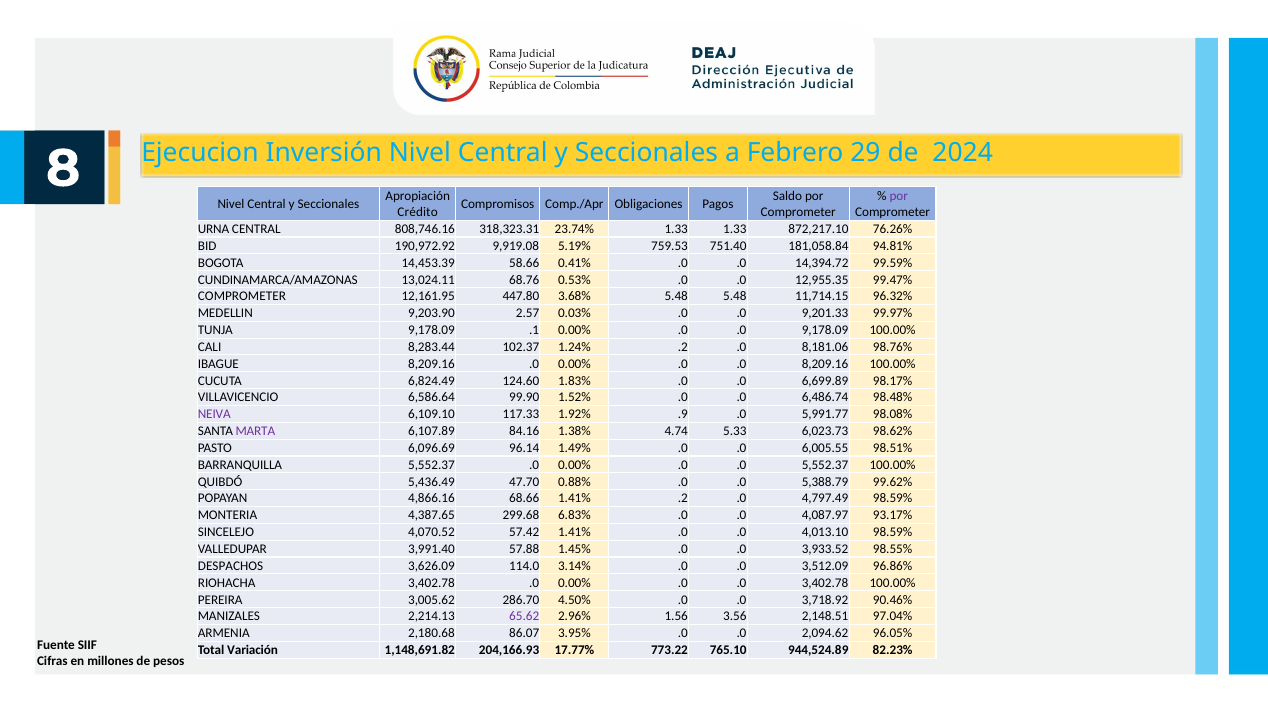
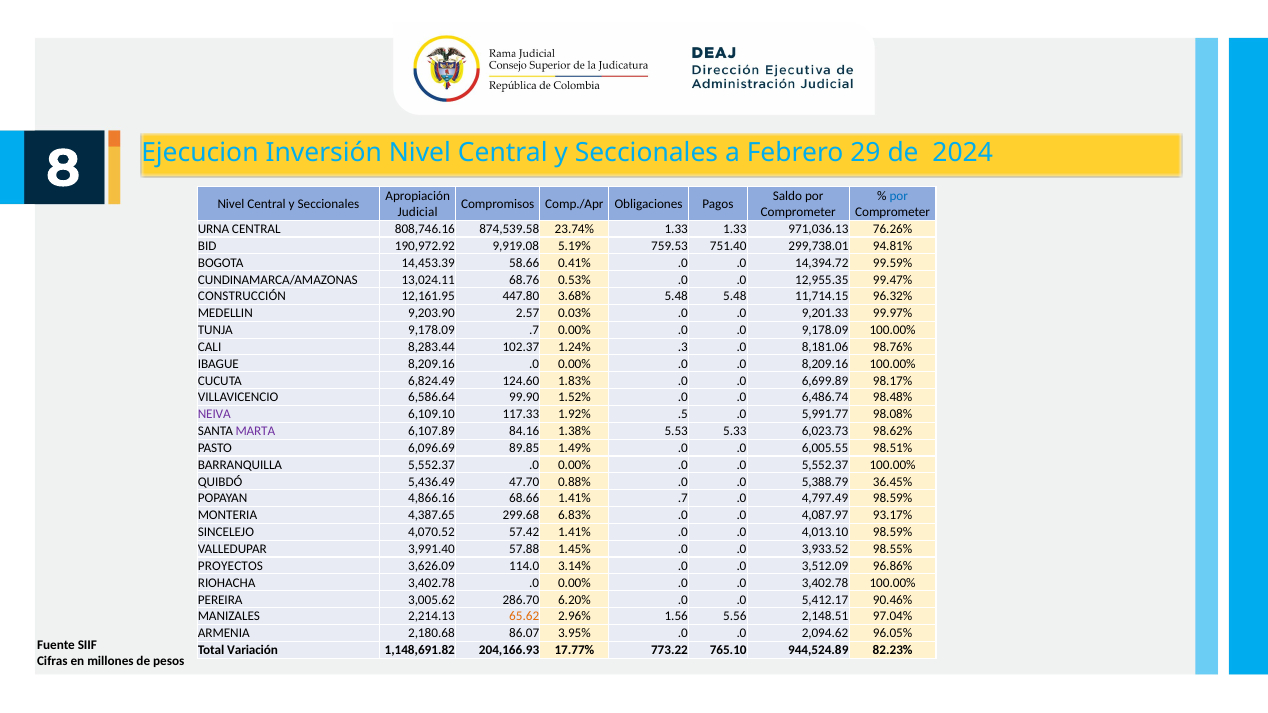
por at (899, 196) colour: purple -> blue
Crédito: Crédito -> Judicial
318,323.31: 318,323.31 -> 874,539.58
872,217.10: 872,217.10 -> 971,036.13
181,058.84: 181,058.84 -> 299,738.01
COMPROMETER at (242, 297): COMPROMETER -> CONSTRUCCIÓN
9,178.09 .1: .1 -> .7
1.24% .2: .2 -> .3
.9: .9 -> .5
4.74: 4.74 -> 5.53
96.14: 96.14 -> 89.85
99.62%: 99.62% -> 36.45%
1.41% .2: .2 -> .7
DESPACHOS: DESPACHOS -> PROYECTOS
4.50%: 4.50% -> 6.20%
3,718.92: 3,718.92 -> 5,412.17
65.62 colour: purple -> orange
3.56: 3.56 -> 5.56
